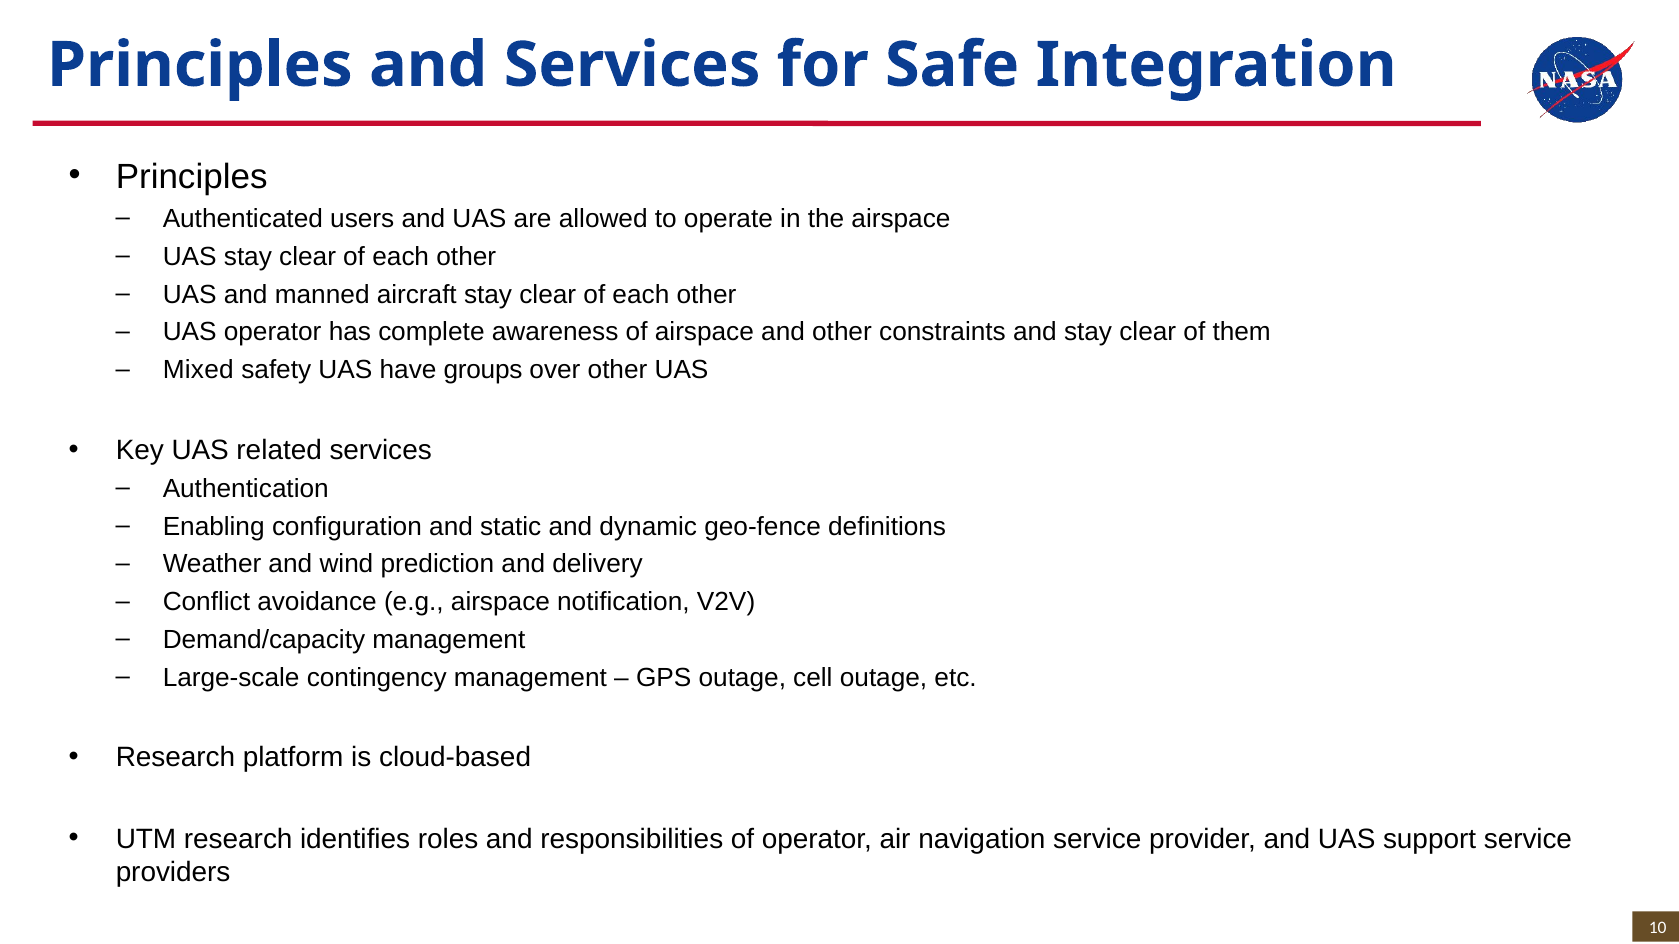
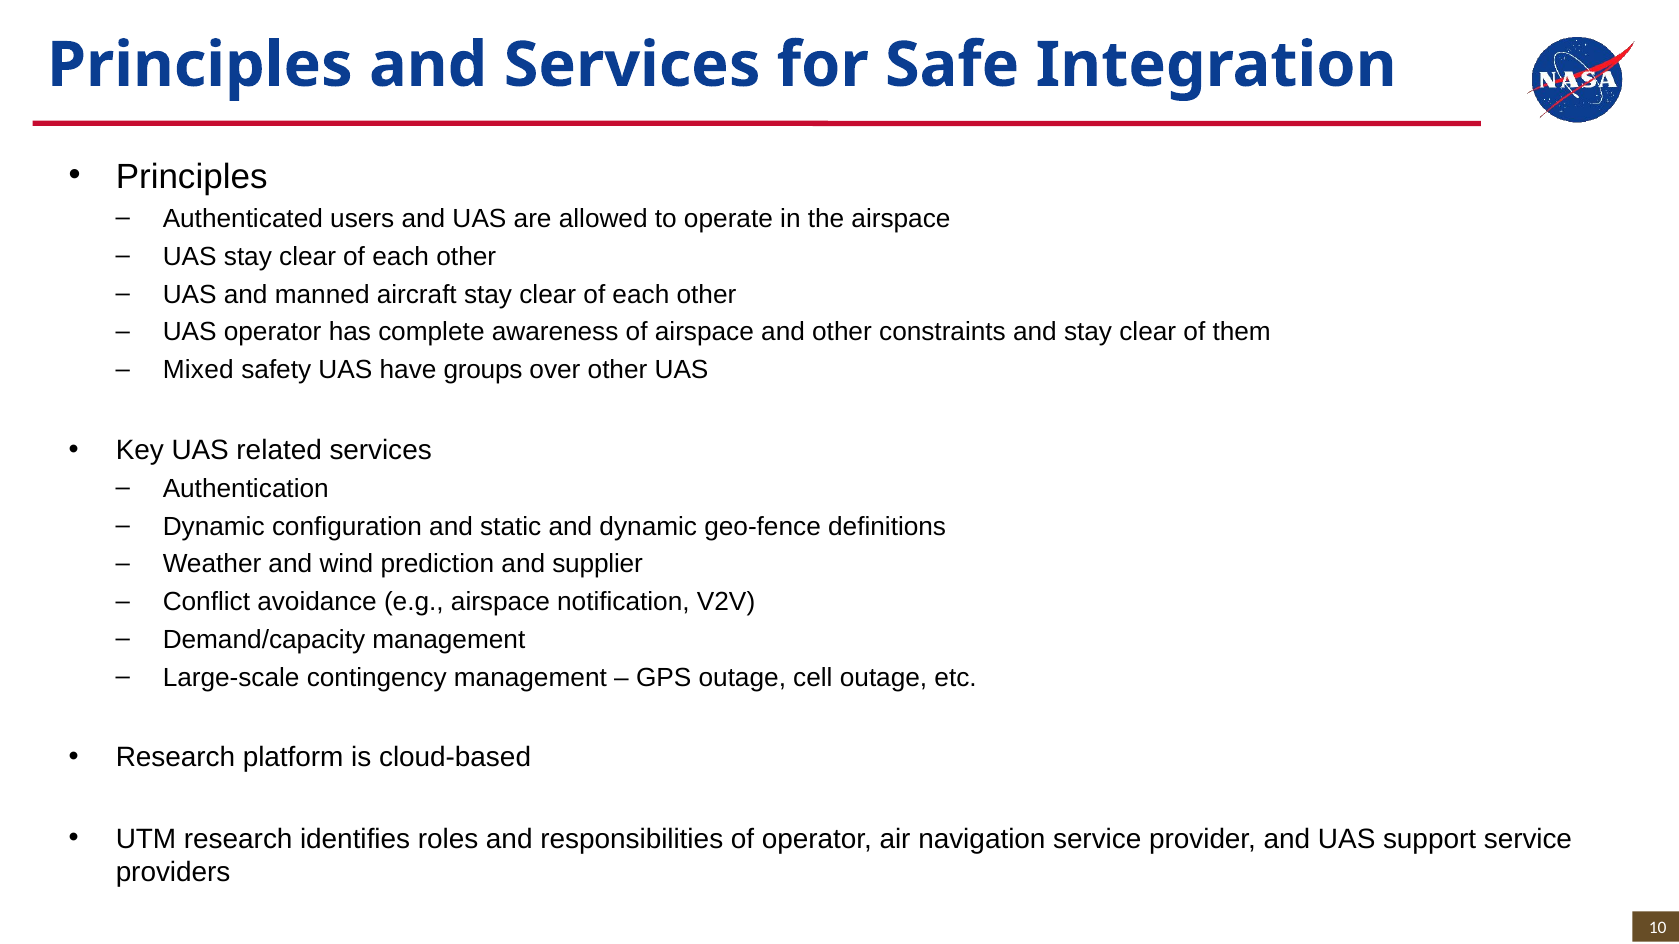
Enabling at (214, 527): Enabling -> Dynamic
delivery: delivery -> supplier
